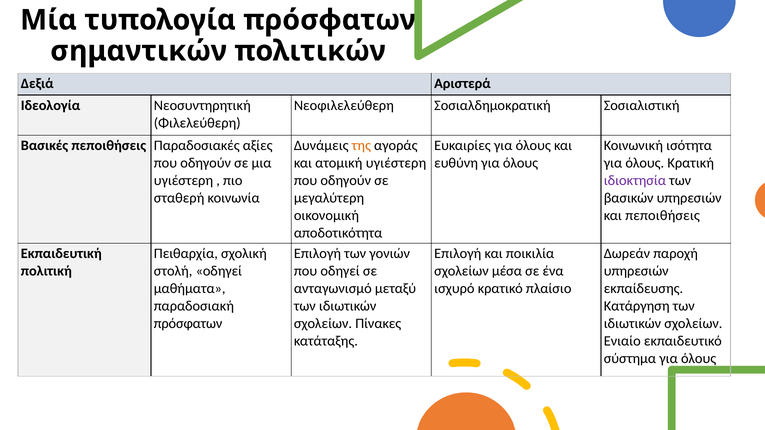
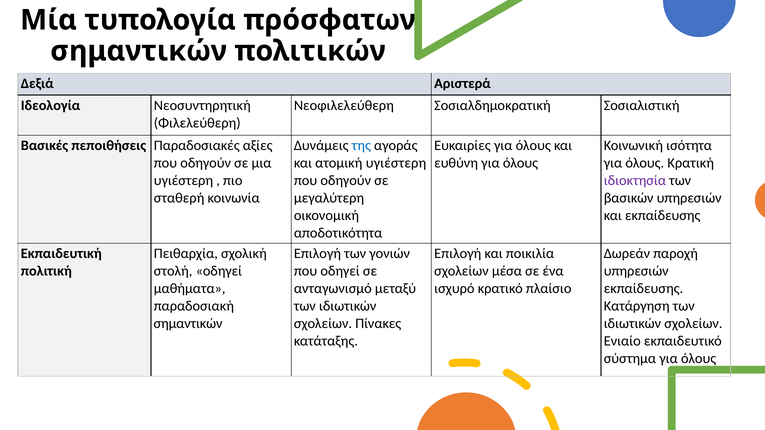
της colour: orange -> blue
και πεποιθήσεις: πεποιθήσεις -> εκπαίδευσης
πρόσφατων at (188, 324): πρόσφατων -> σημαντικών
